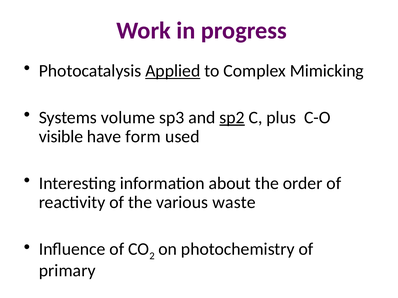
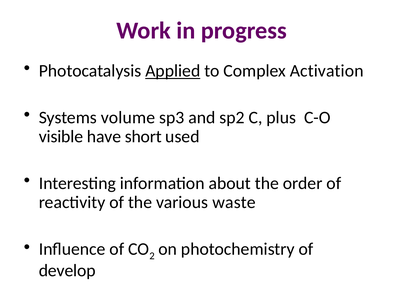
Mimicking: Mimicking -> Activation
sp2 underline: present -> none
form: form -> short
primary: primary -> develop
